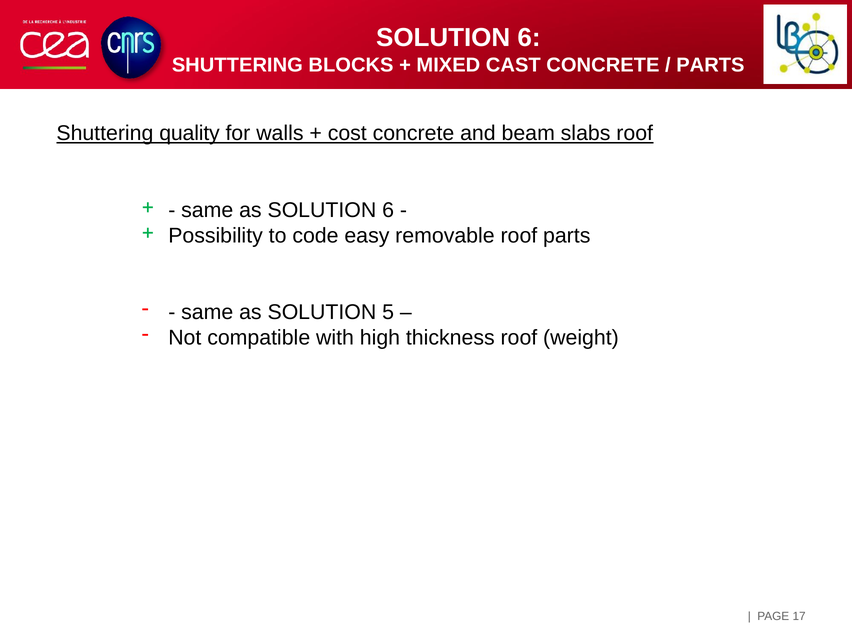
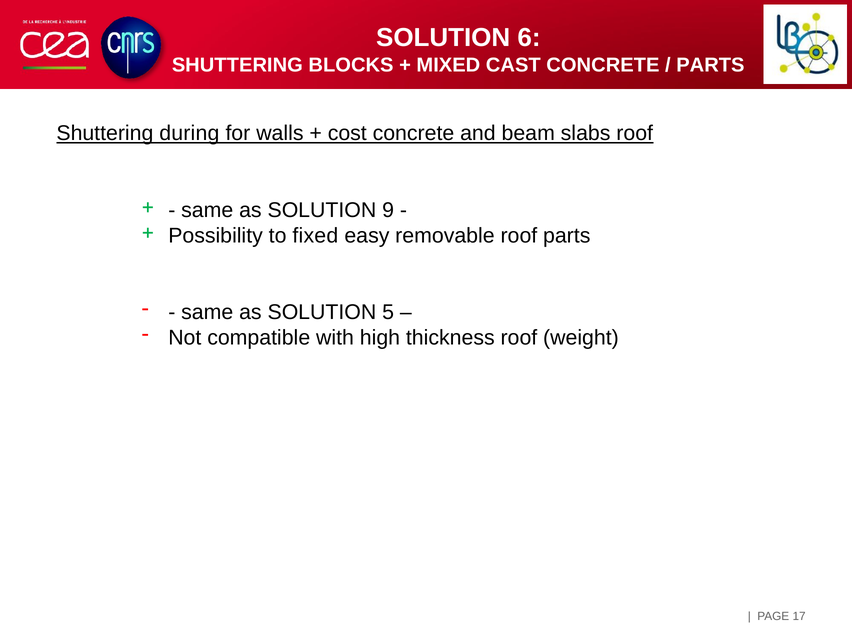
quality: quality -> during
as SOLUTION 6: 6 -> 9
code: code -> fixed
